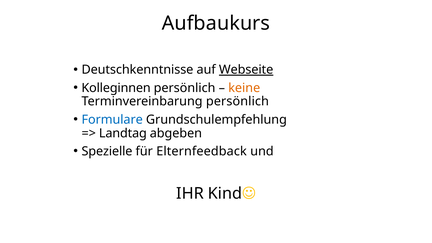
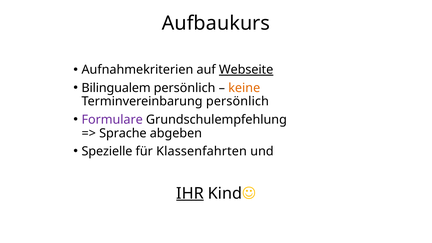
Deutschkenntnisse: Deutschkenntnisse -> Aufnahmekriterien
Kolleginnen: Kolleginnen -> Bilingualem
Formulare colour: blue -> purple
Landtag: Landtag -> Sprache
Elternfeedback: Elternfeedback -> Klassenfahrten
IHR underline: none -> present
